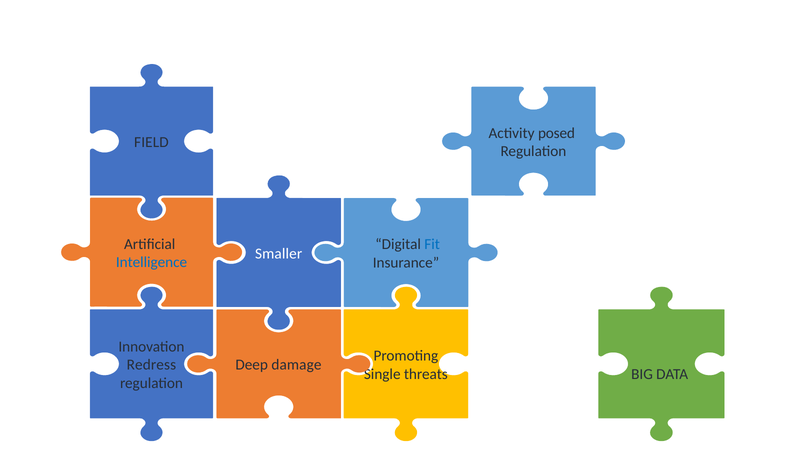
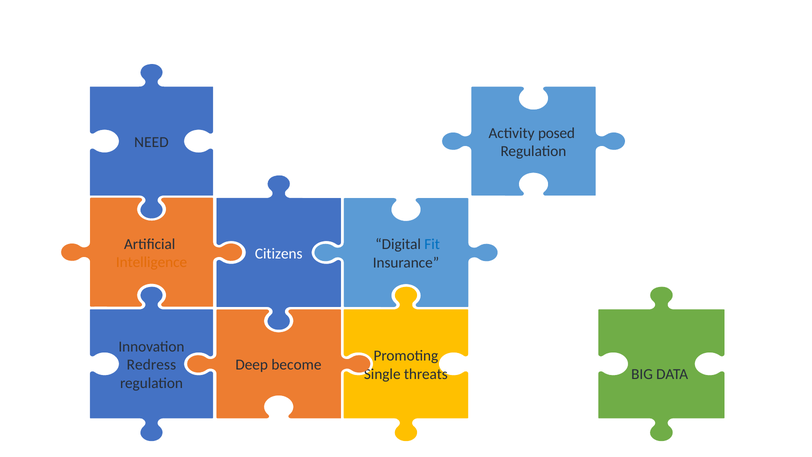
FIELD: FIELD -> NEED
Smaller: Smaller -> Citizens
Intelligence colour: blue -> orange
damage: damage -> become
